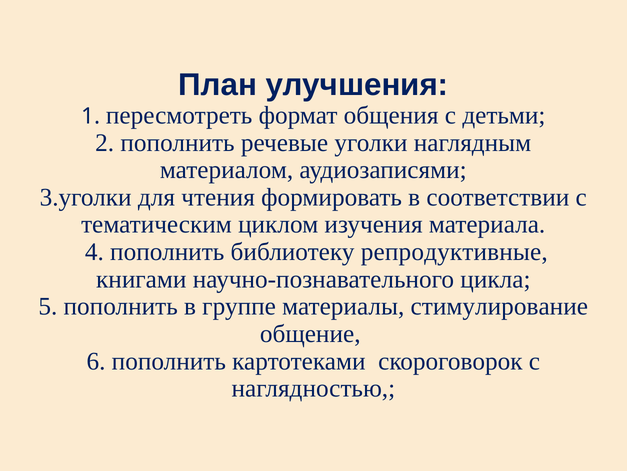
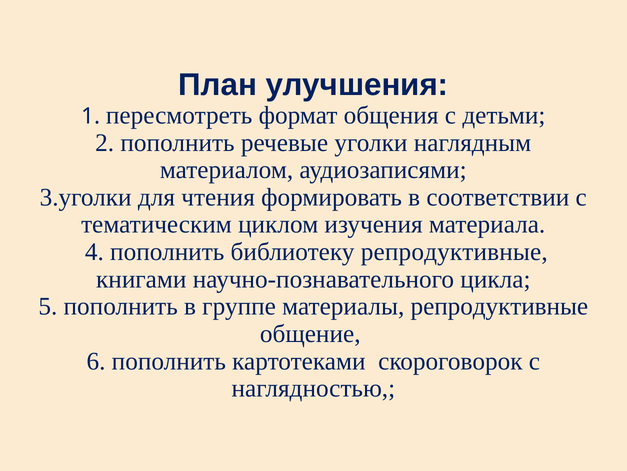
материалы стимулирование: стимулирование -> репродуктивные
